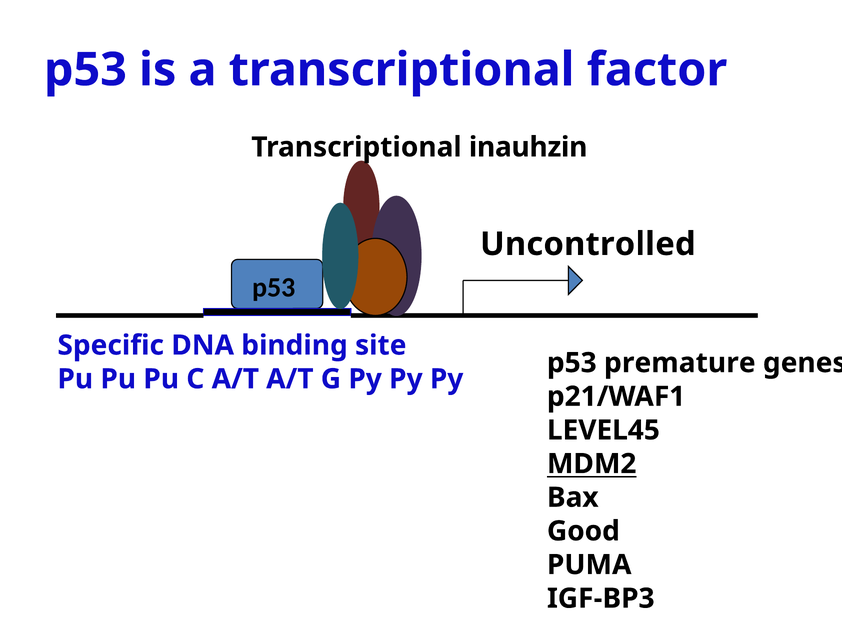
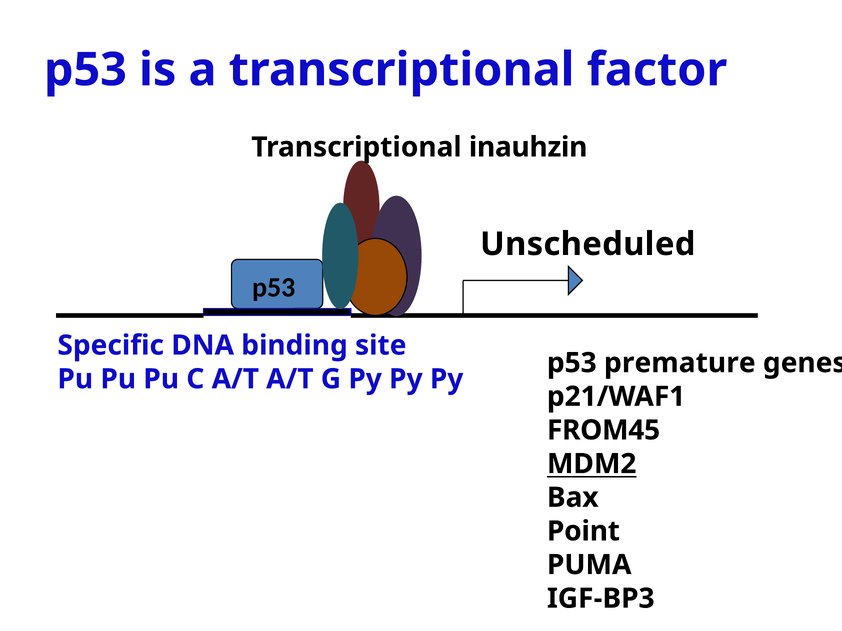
Uncontrolled: Uncontrolled -> Unscheduled
LEVEL45: LEVEL45 -> FROM45
Good: Good -> Point
